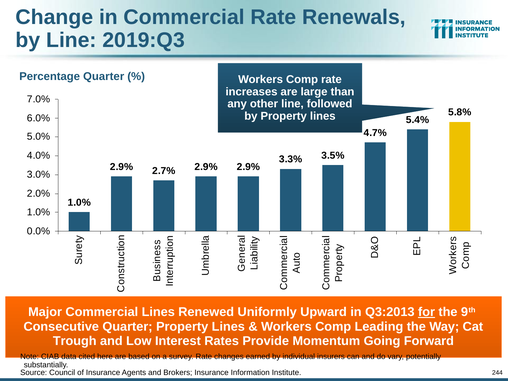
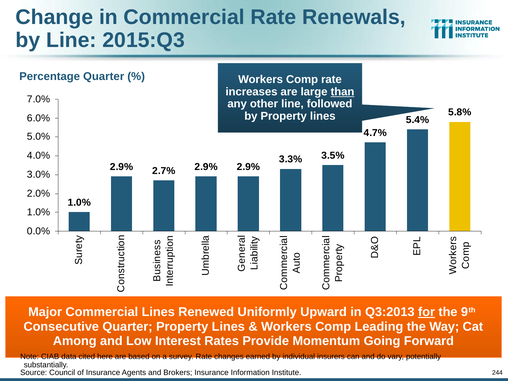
2019:Q3: 2019:Q3 -> 2015:Q3
than underline: none -> present
Trough: Trough -> Among
